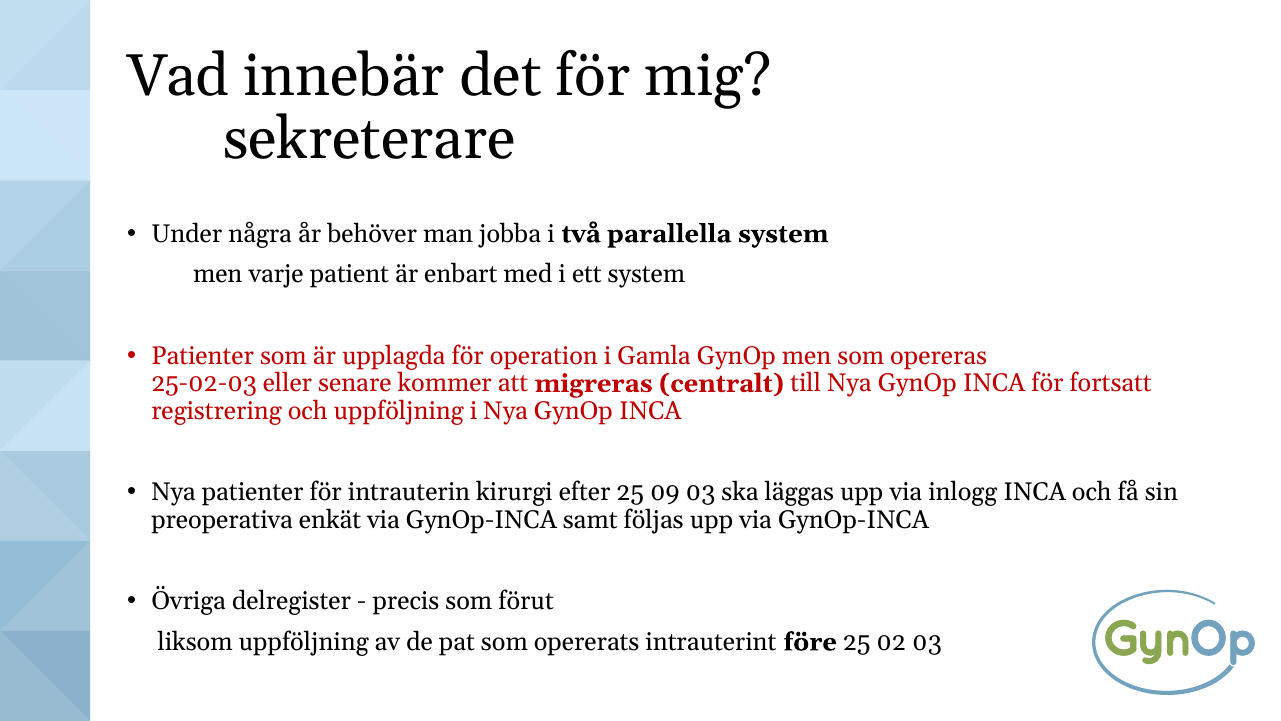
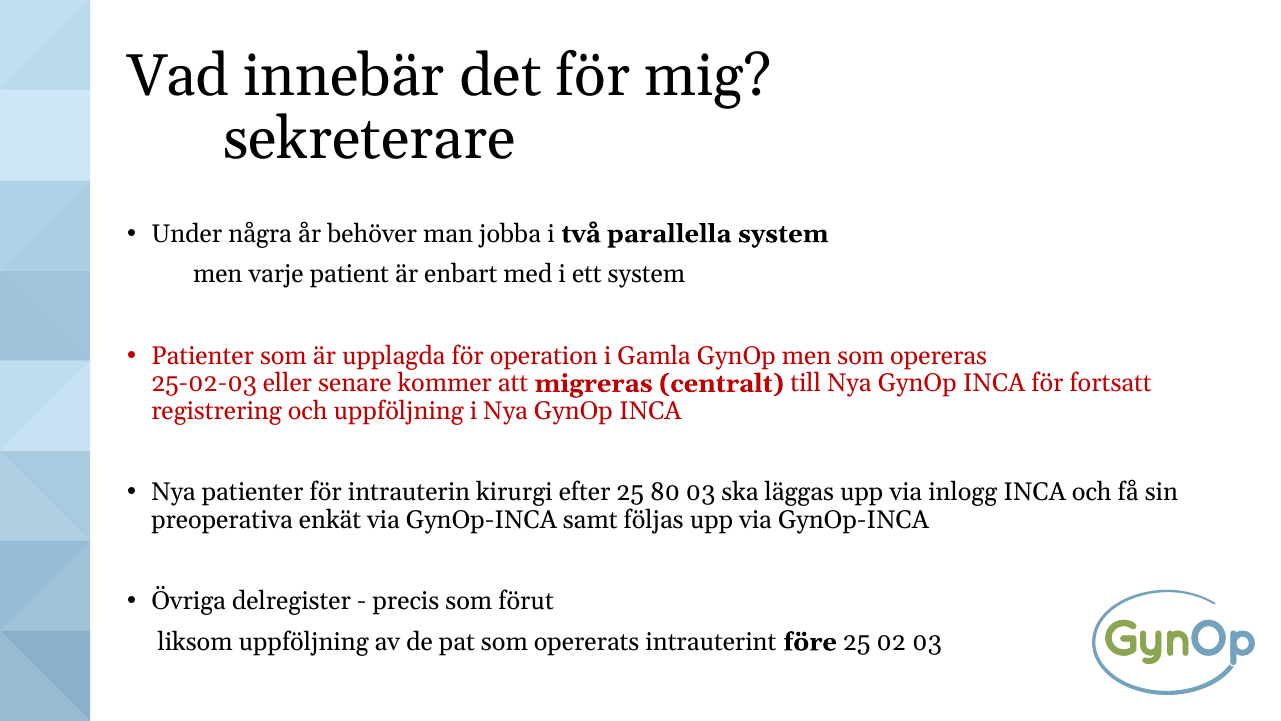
09: 09 -> 80
